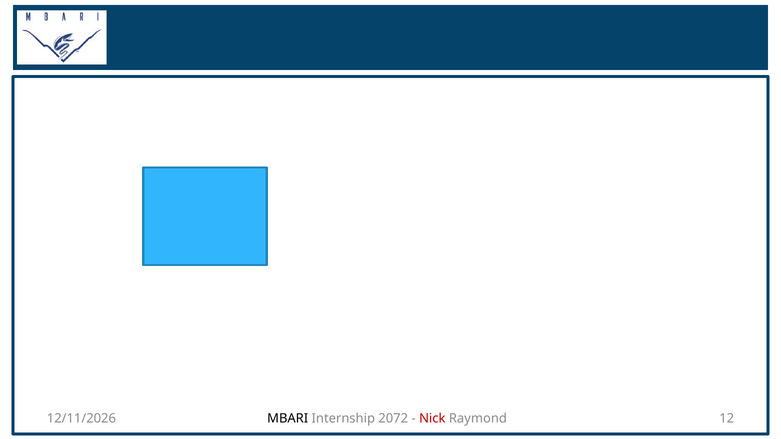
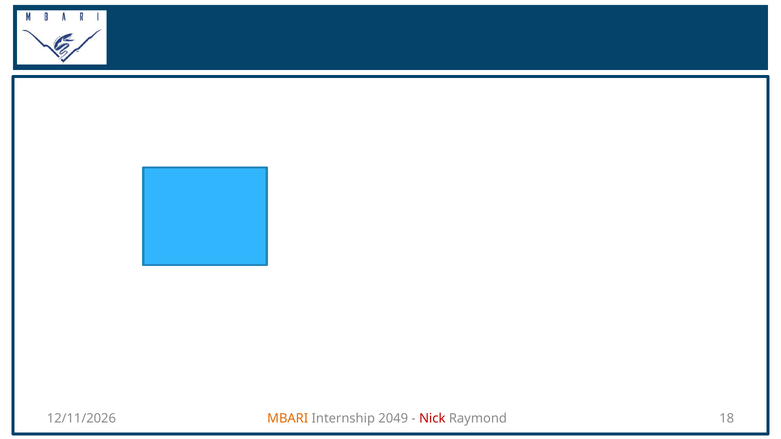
MBARI colour: black -> orange
2072: 2072 -> 2049
12: 12 -> 18
